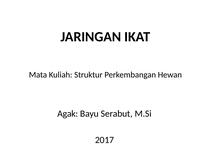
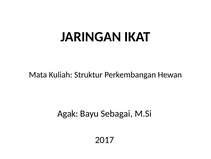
Serabut: Serabut -> Sebagai
